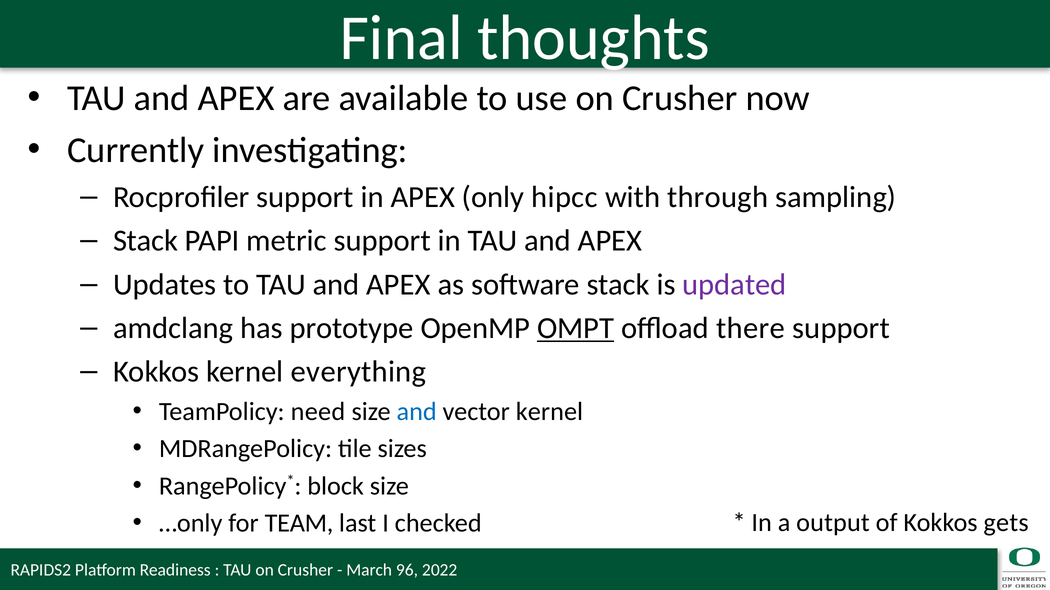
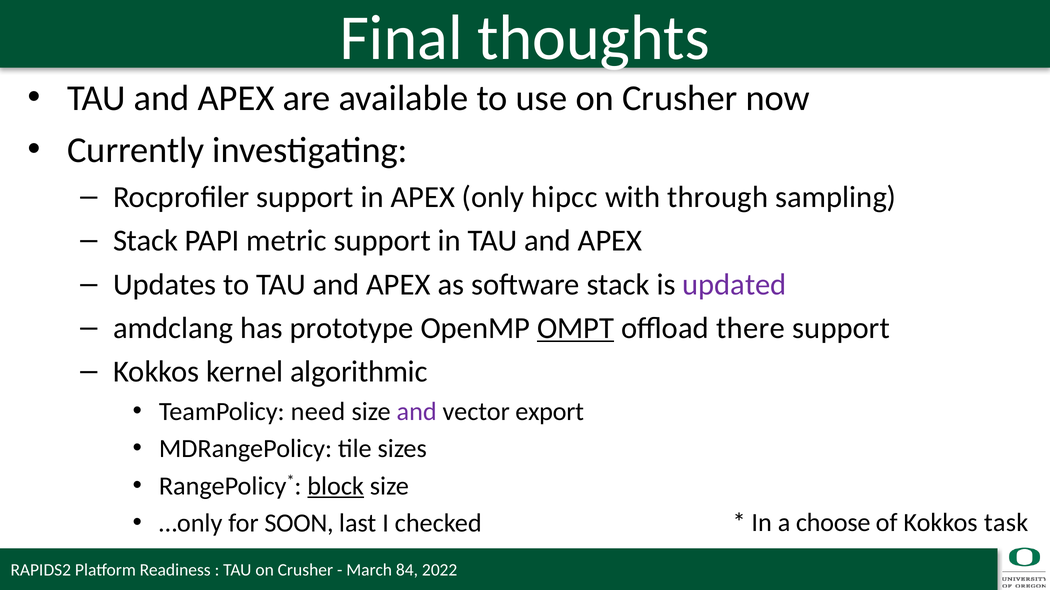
everything: everything -> algorithmic
and at (417, 412) colour: blue -> purple
vector kernel: kernel -> export
block underline: none -> present
TEAM: TEAM -> SOON
output: output -> choose
gets: gets -> task
96: 96 -> 84
